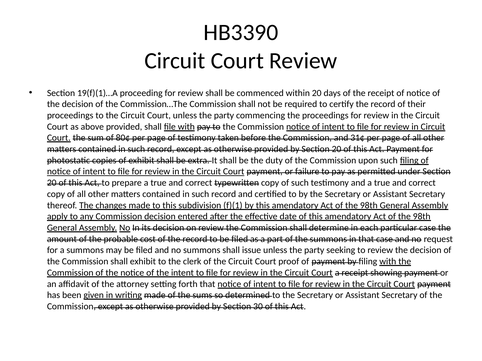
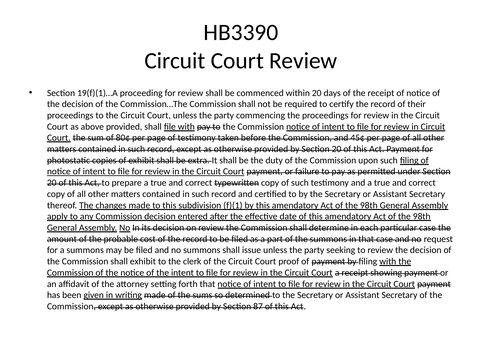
31¢: 31¢ -> 45¢
30: 30 -> 87
